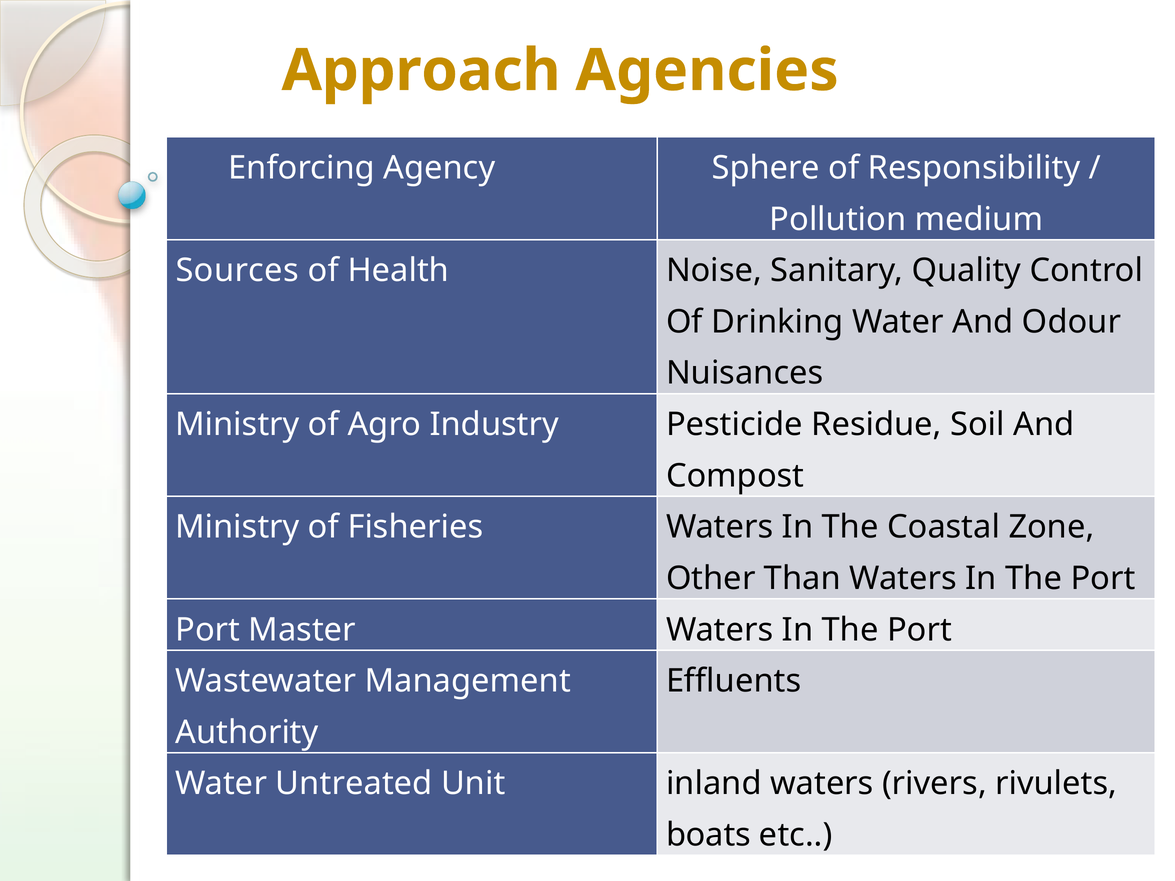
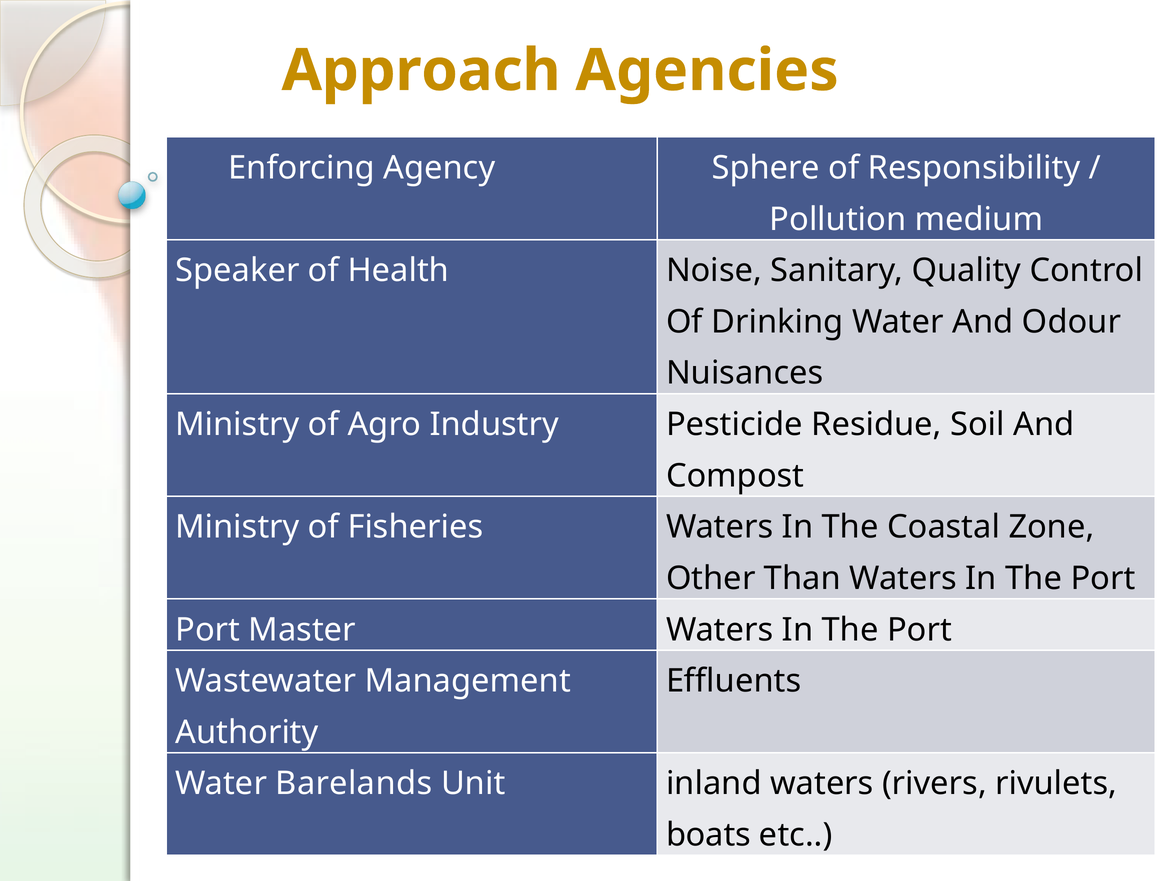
Sources: Sources -> Speaker
Untreated: Untreated -> Barelands
